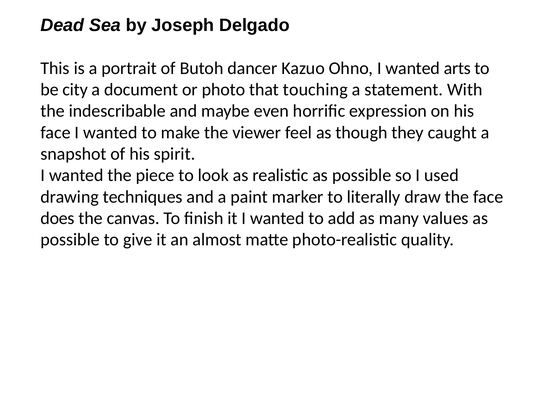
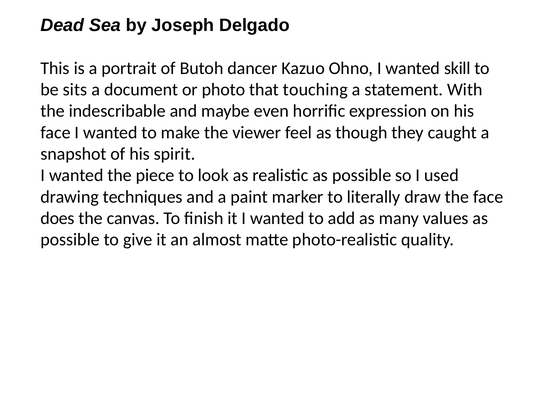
arts: arts -> skill
city: city -> sits
